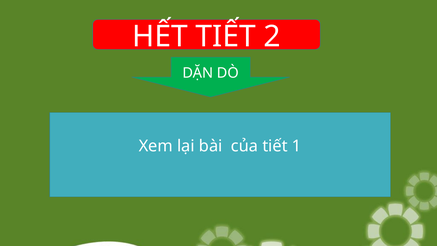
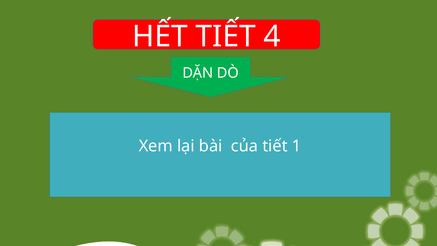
2: 2 -> 4
